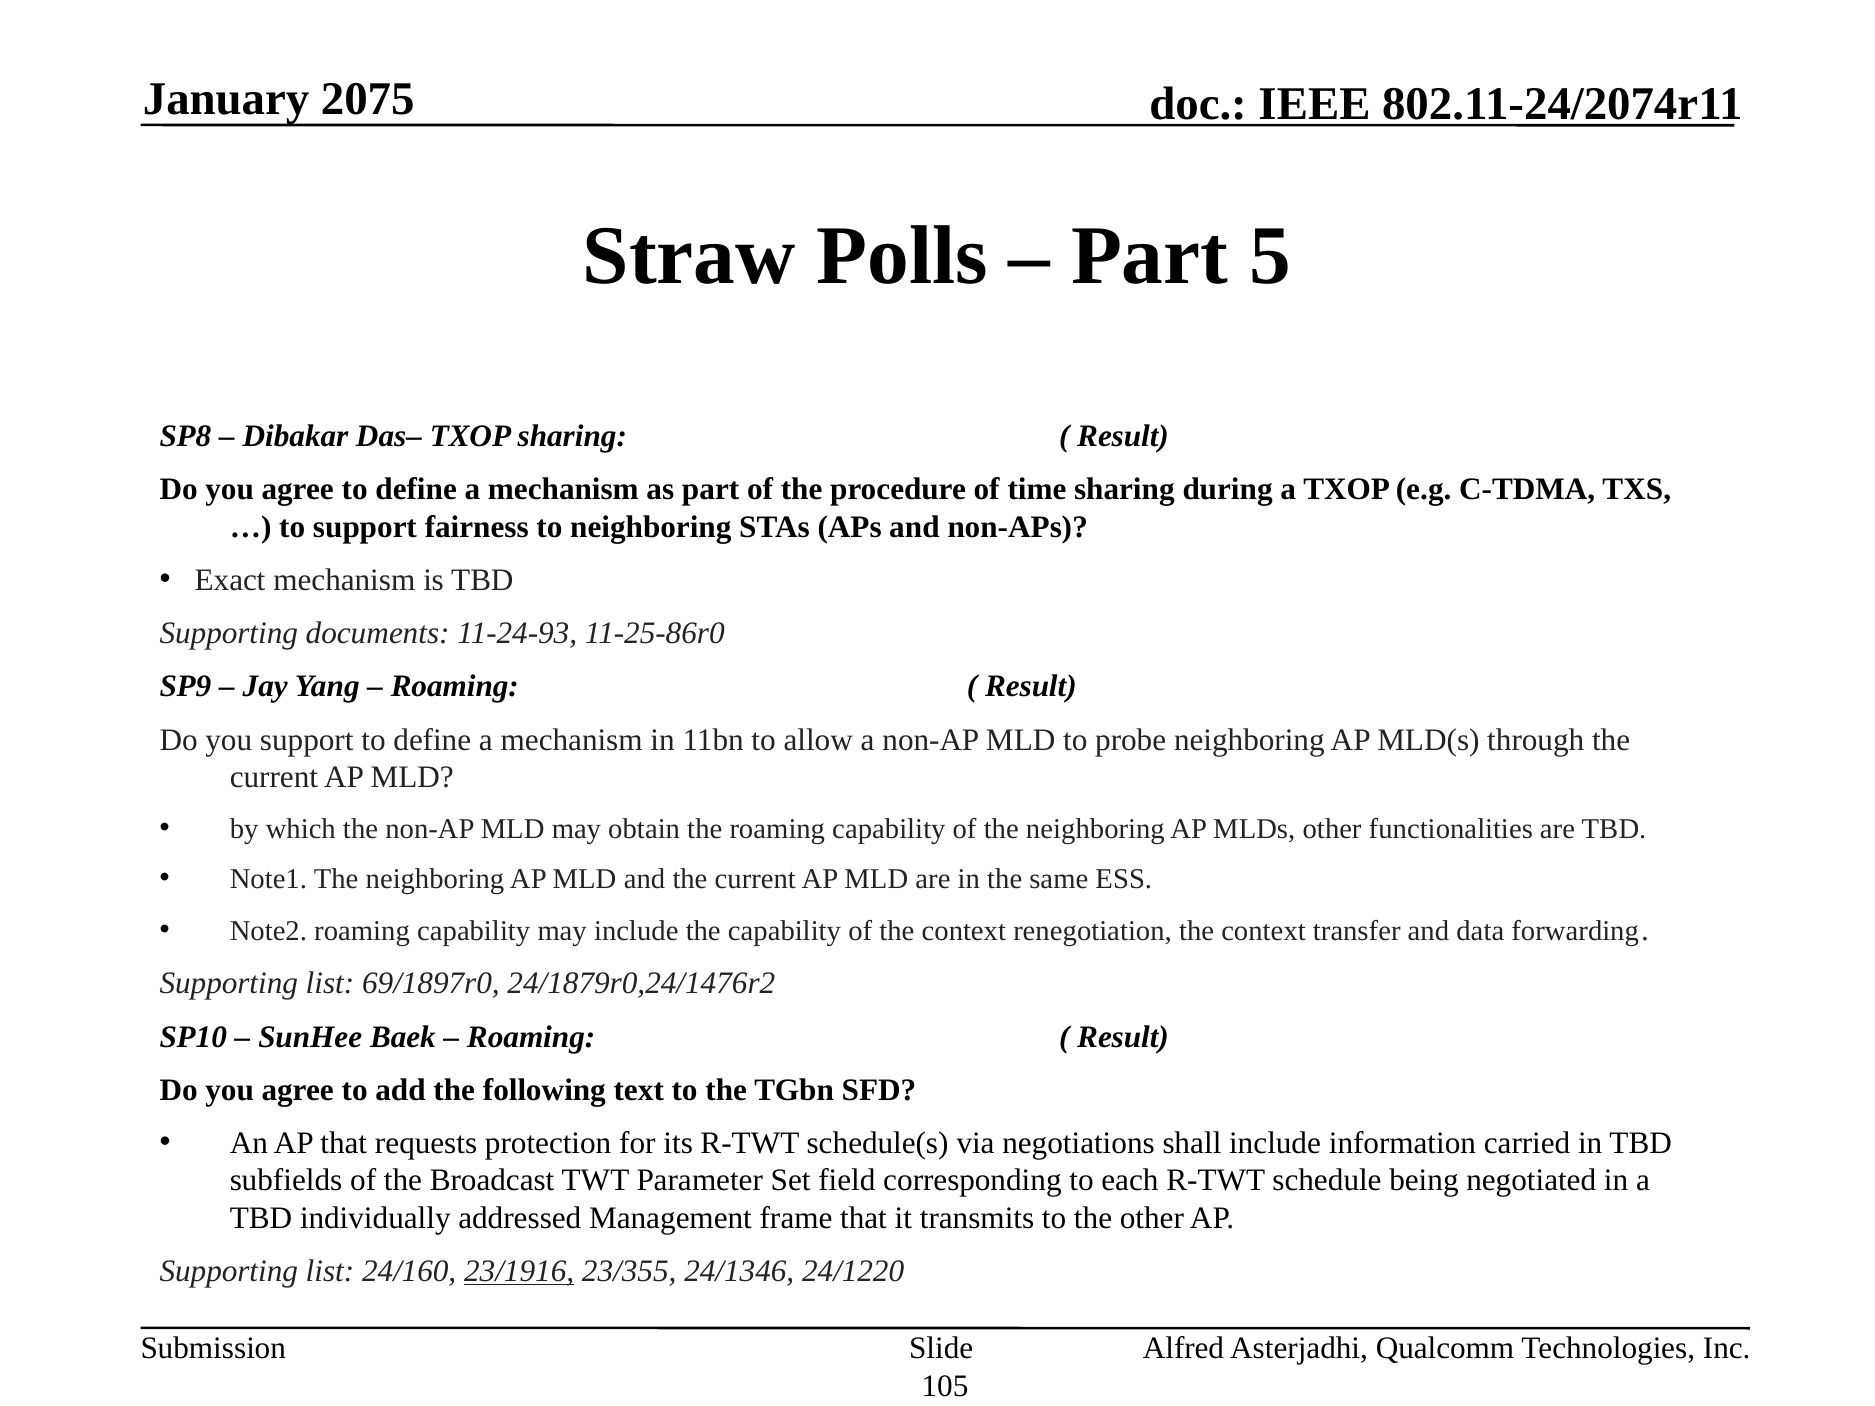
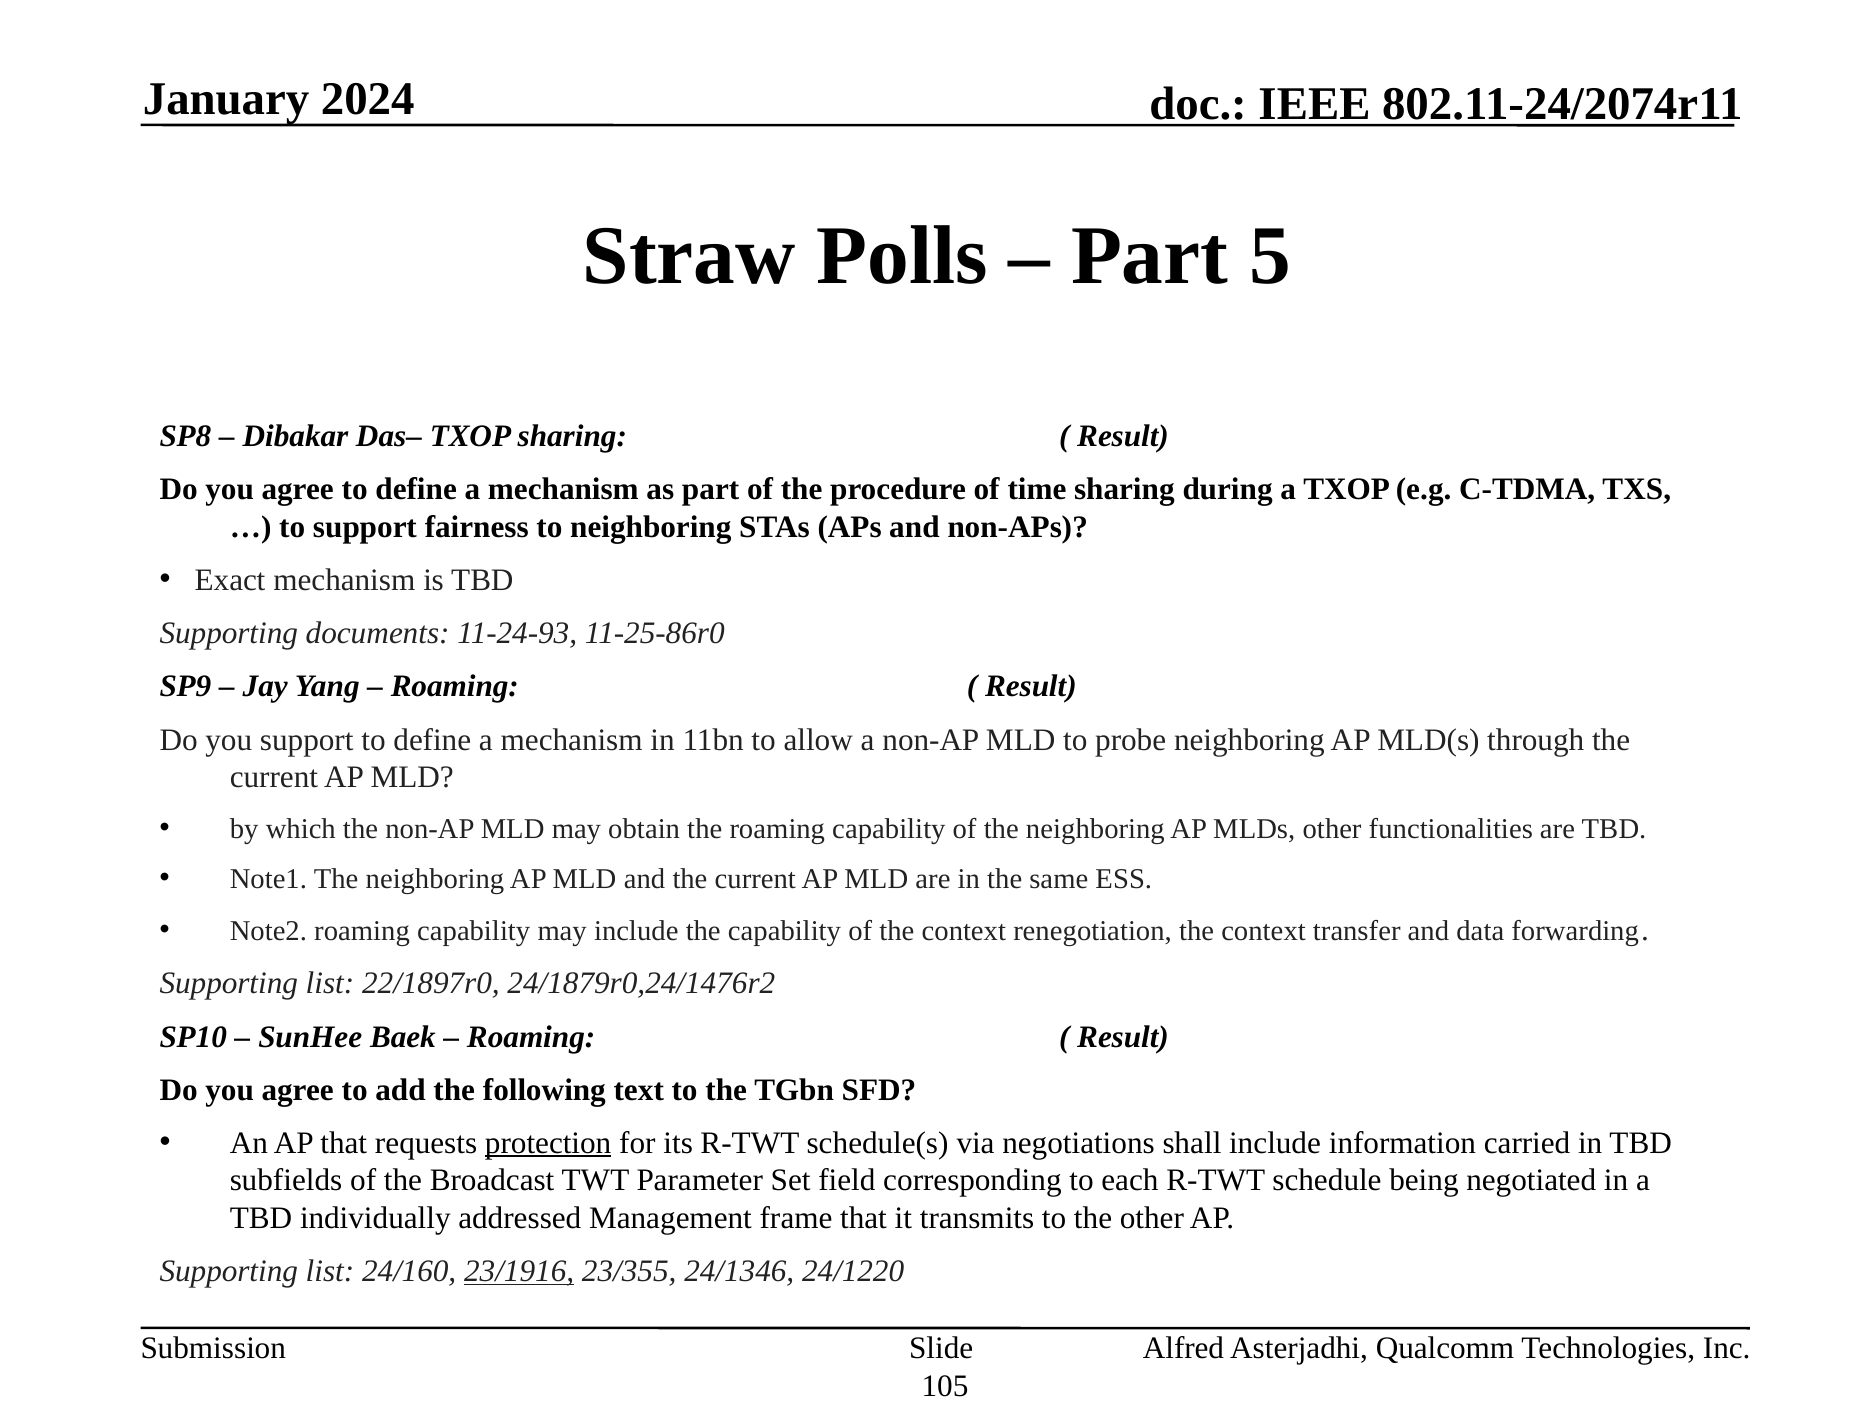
2075: 2075 -> 2024
69/1897r0: 69/1897r0 -> 22/1897r0
protection underline: none -> present
